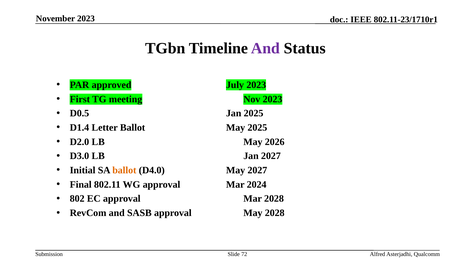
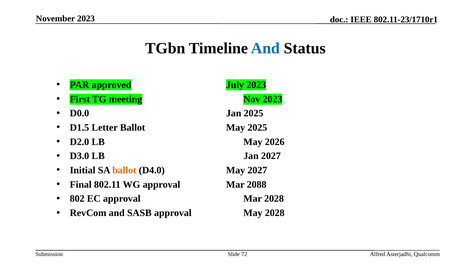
And at (265, 48) colour: purple -> blue
D0.5: D0.5 -> D0.0
D1.4: D1.4 -> D1.5
2024: 2024 -> 2088
